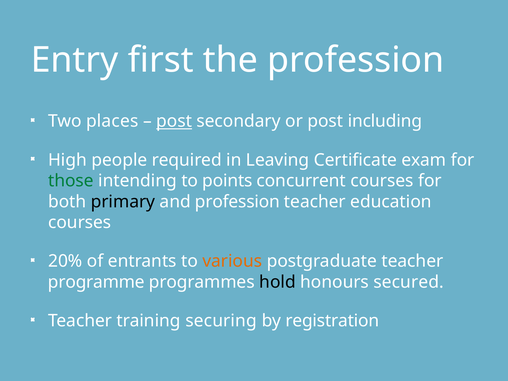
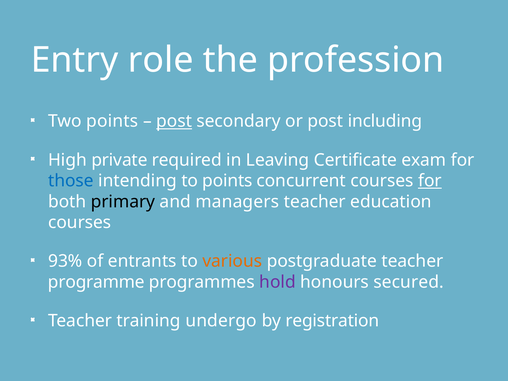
first: first -> role
Two places: places -> points
people: people -> private
those colour: green -> blue
for at (430, 181) underline: none -> present
and profession: profession -> managers
20%: 20% -> 93%
hold colour: black -> purple
securing: securing -> undergo
